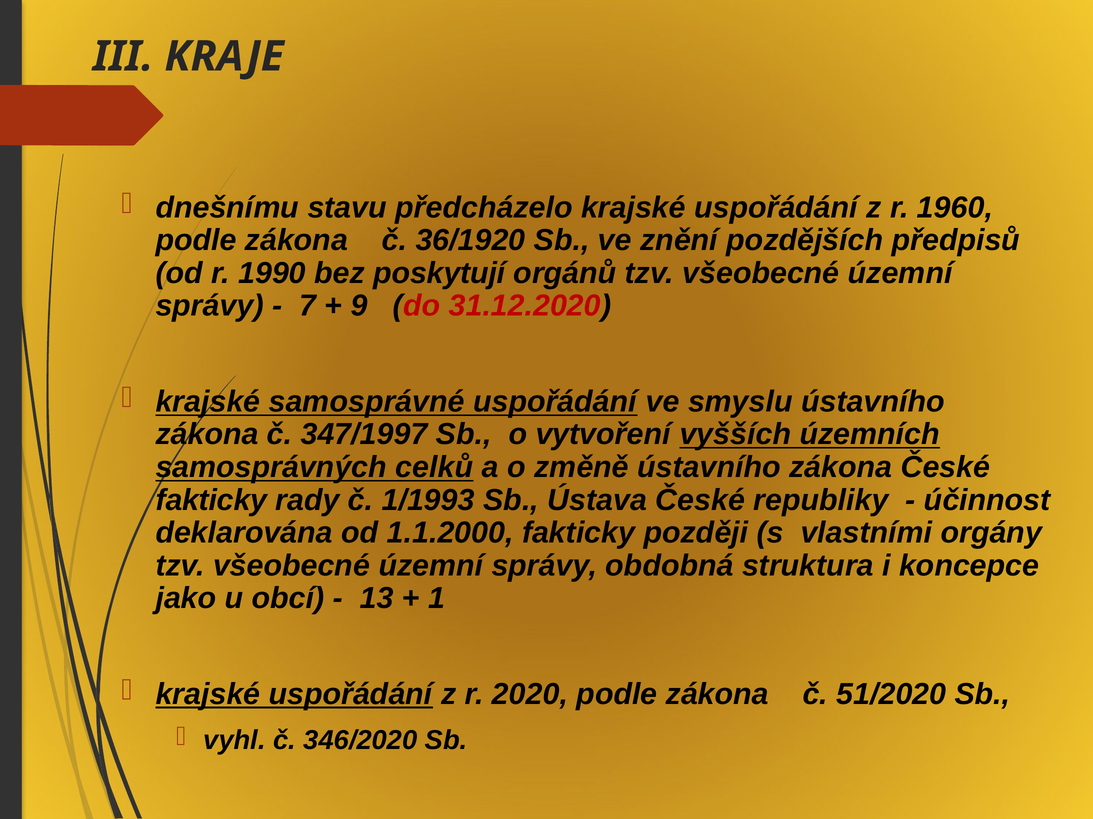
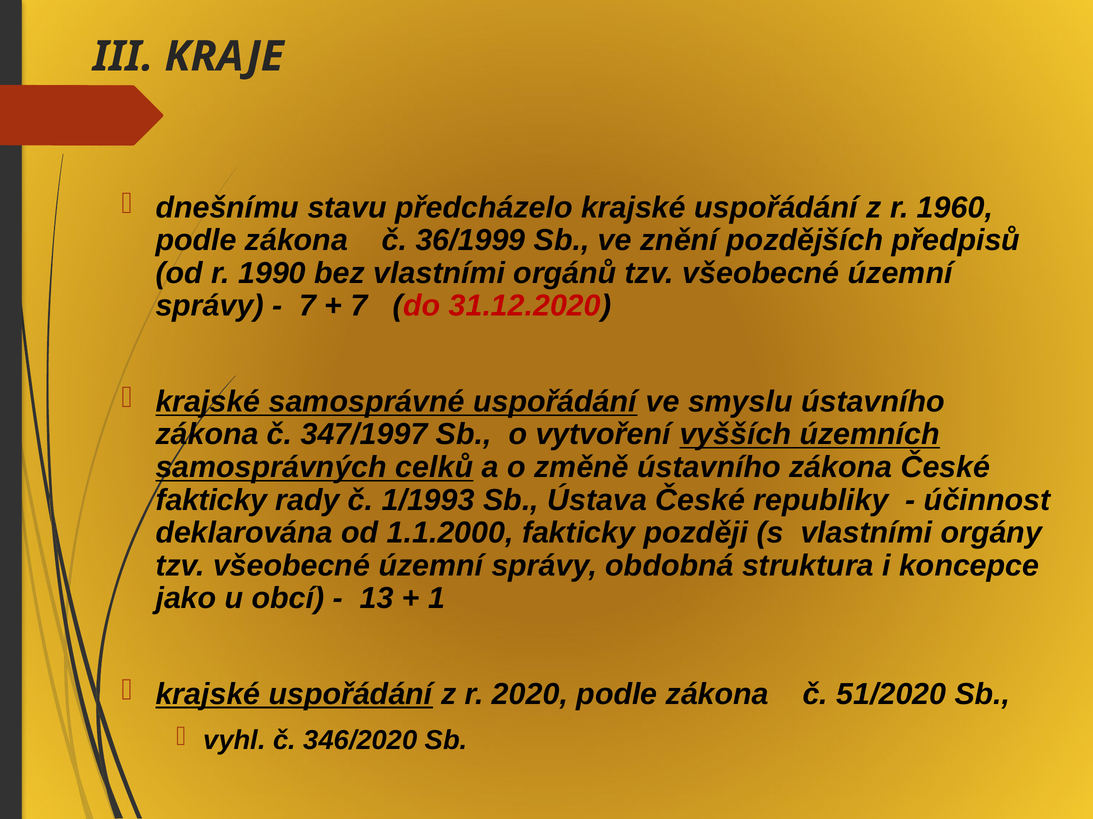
36/1920: 36/1920 -> 36/1999
bez poskytují: poskytují -> vlastními
9 at (359, 306): 9 -> 7
